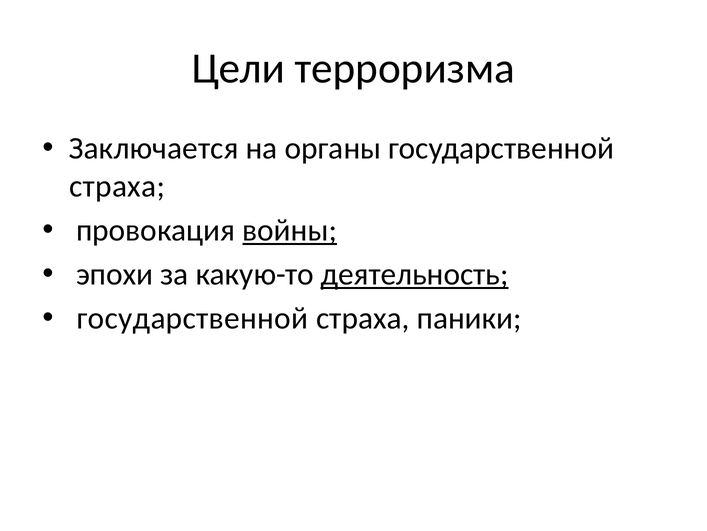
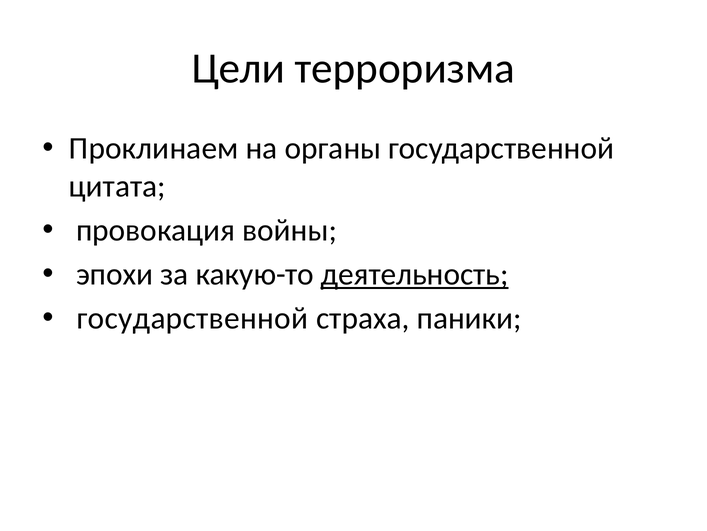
Заключается: Заключается -> Проклинаем
страха at (117, 186): страха -> цитата
войны underline: present -> none
